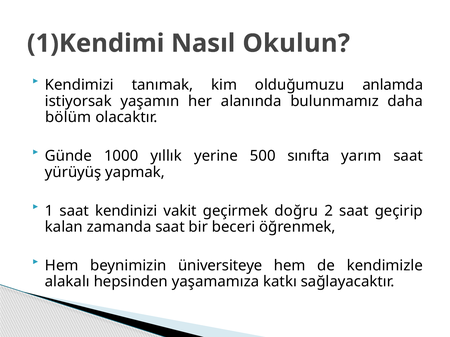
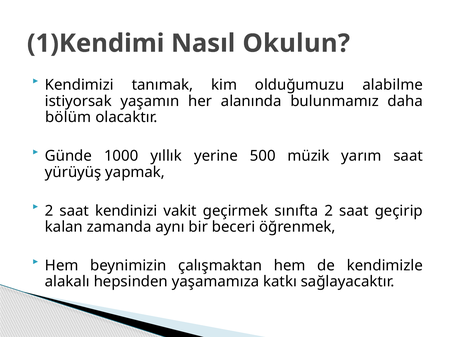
anlamda: anlamda -> alabilme
sınıfta: sınıfta -> müzik
1 at (49, 211): 1 -> 2
doğru: doğru -> sınıfta
zamanda saat: saat -> aynı
üniversiteye: üniversiteye -> çalışmaktan
